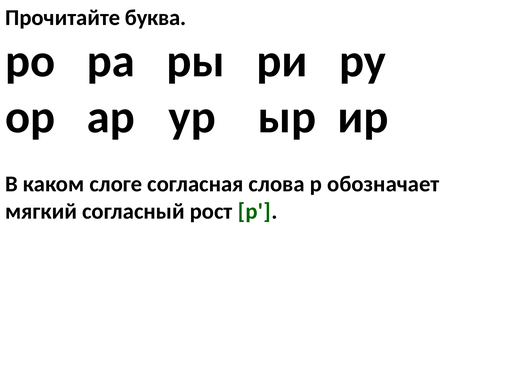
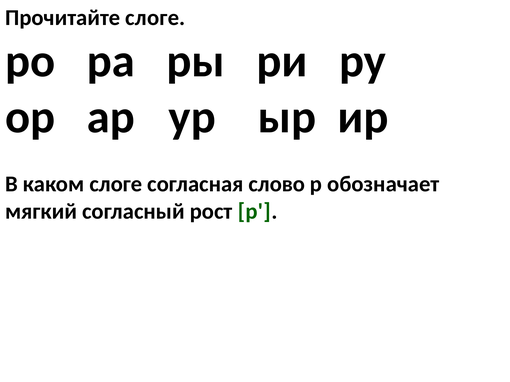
Прочитайте буква: буква -> слоге
слова: слова -> слово
